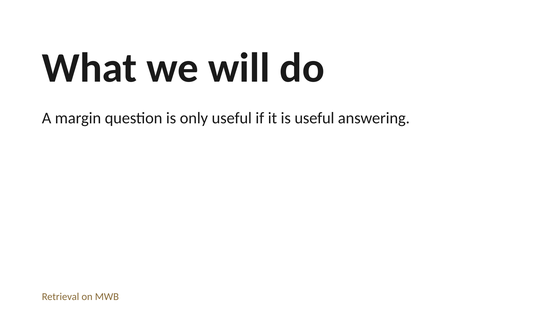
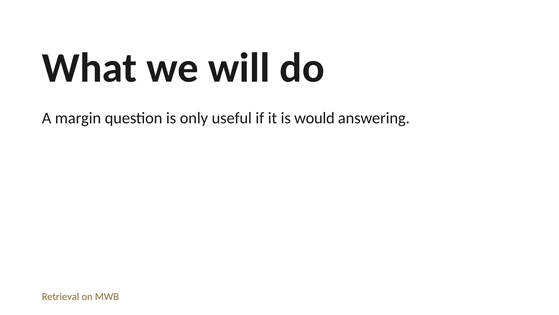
is useful: useful -> would
